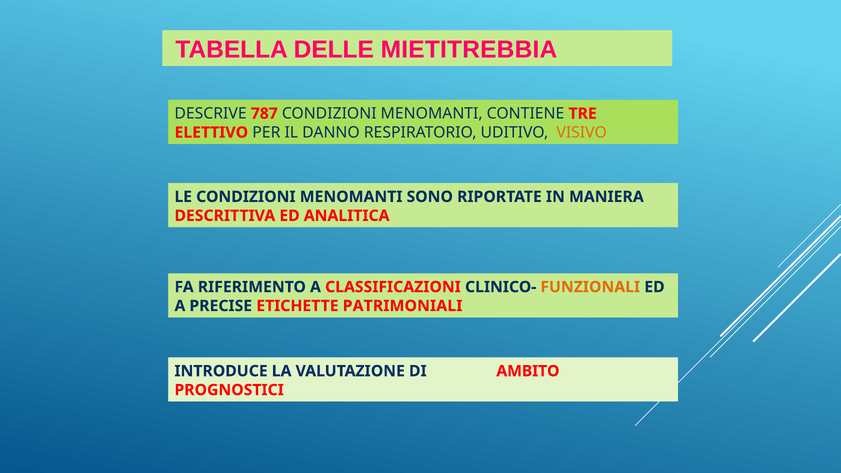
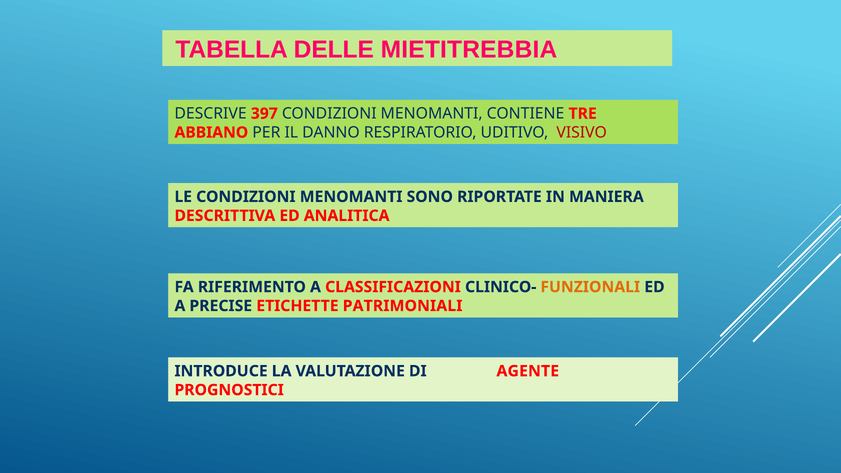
787: 787 -> 397
ELETTIVO: ELETTIVO -> ABBIANO
VISIVO colour: orange -> red
AMBITO: AMBITO -> AGENTE
